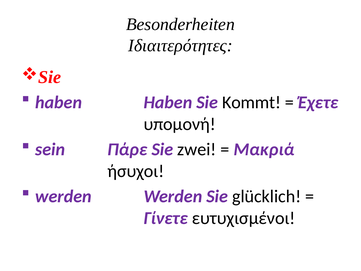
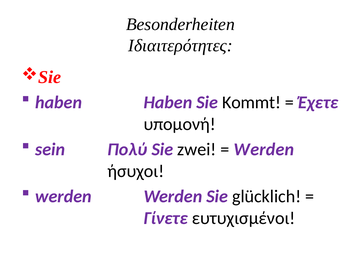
Πάρε: Πάρε -> Πολύ
Μακριά at (264, 149): Μακριά -> Werden
